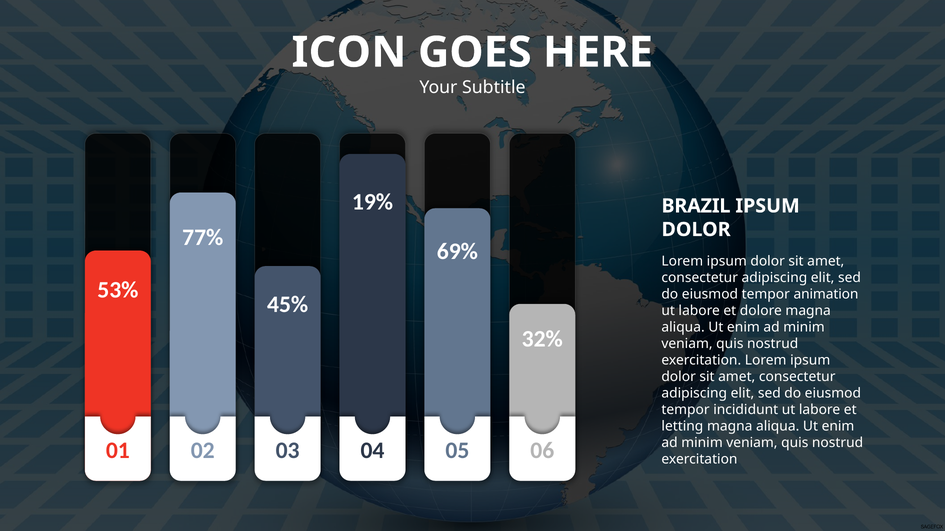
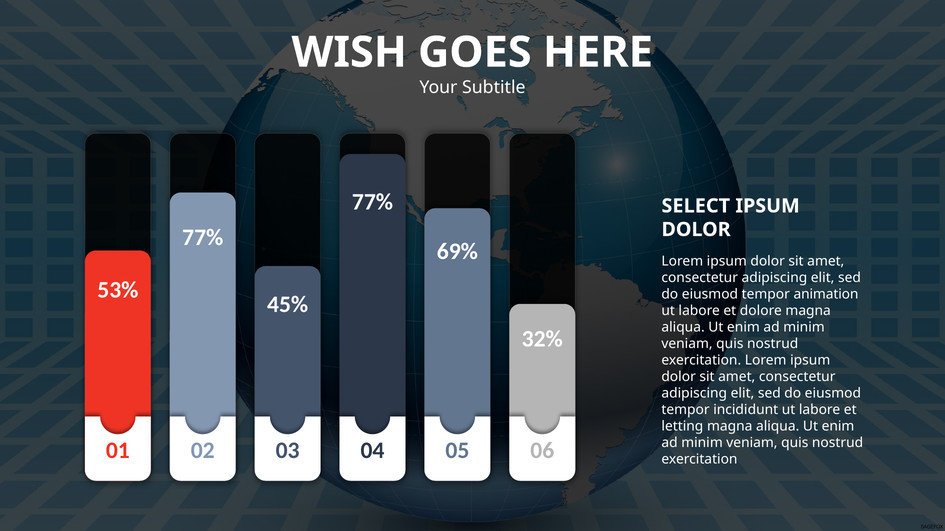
ICON: ICON -> WISH
19% at (373, 202): 19% -> 77%
BRAZIL: BRAZIL -> SELECT
